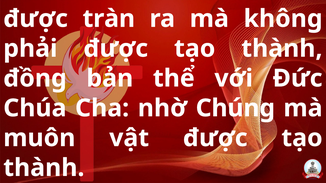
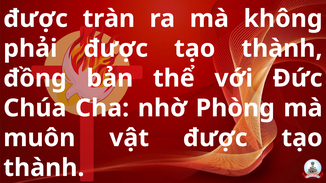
Chúng: Chúng -> Phòng
